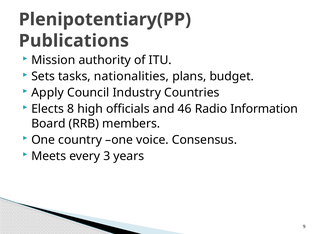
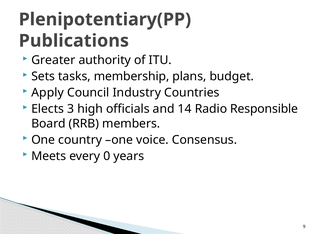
Mission: Mission -> Greater
nationalities: nationalities -> membership
8: 8 -> 3
46: 46 -> 14
Information: Information -> Responsible
3: 3 -> 0
